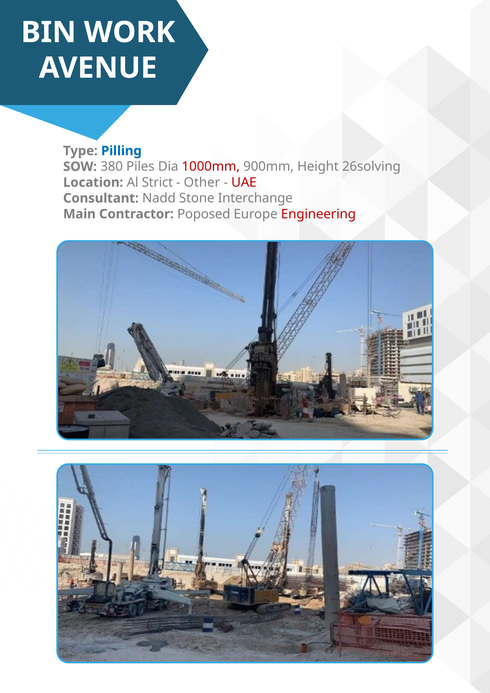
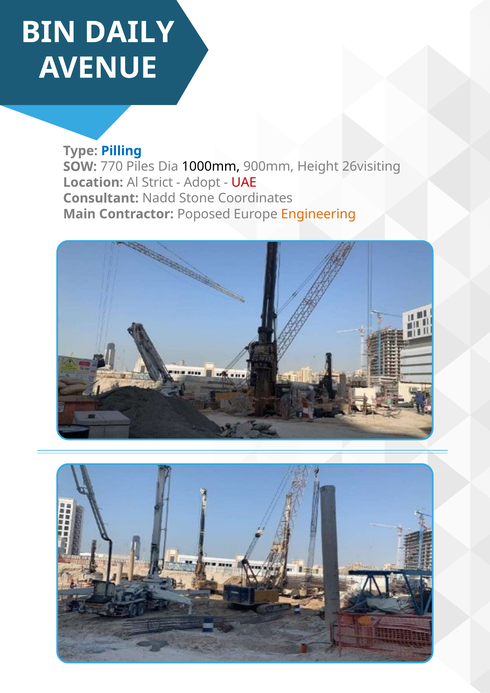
WORK: WORK -> DAILY
380: 380 -> 770
1000mm colour: red -> black
26solving: 26solving -> 26visiting
Other: Other -> Adopt
Interchange: Interchange -> Coordinates
Engineering colour: red -> orange
